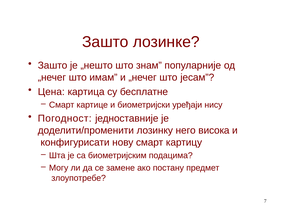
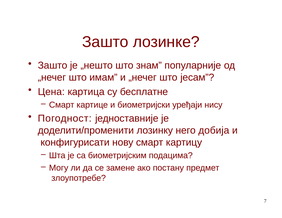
висока: висока -> добија
